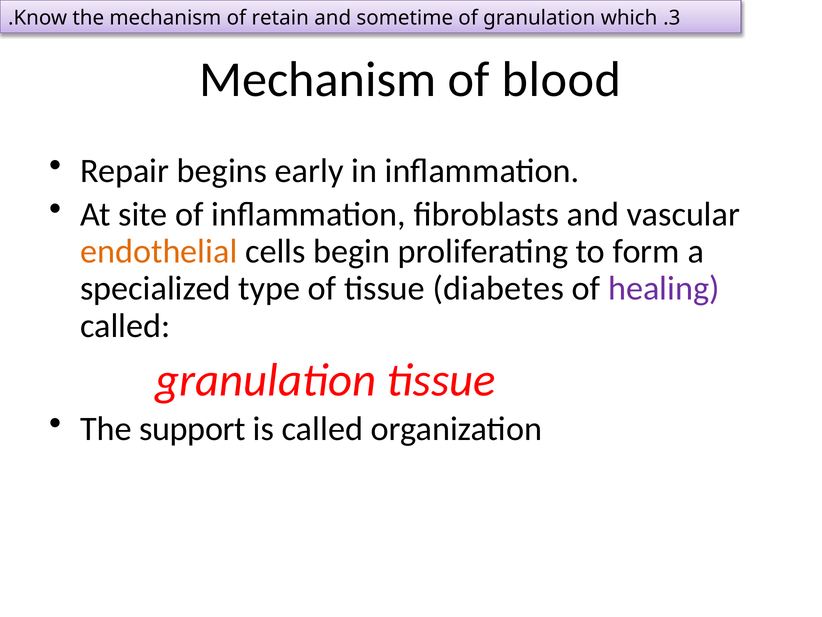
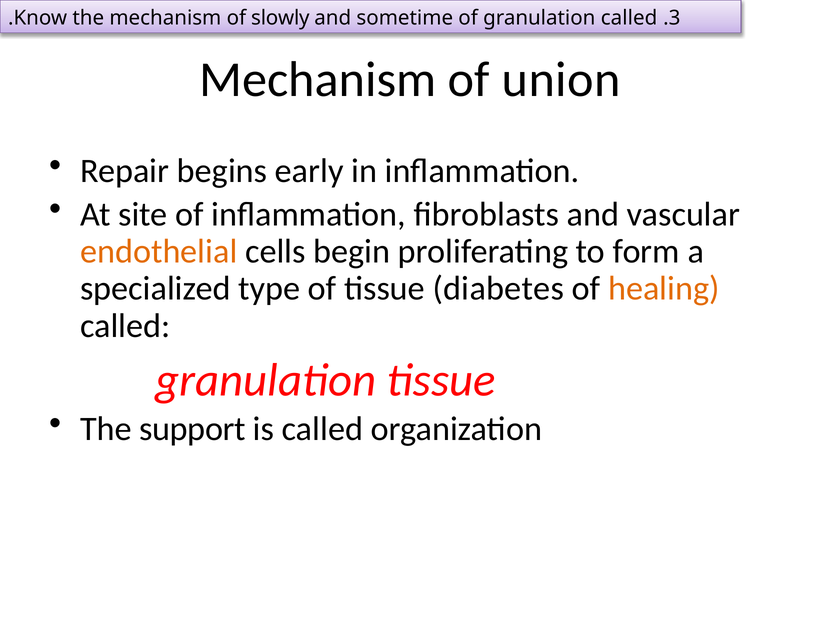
retain: retain -> slowly
granulation which: which -> called
blood: blood -> union
healing colour: purple -> orange
